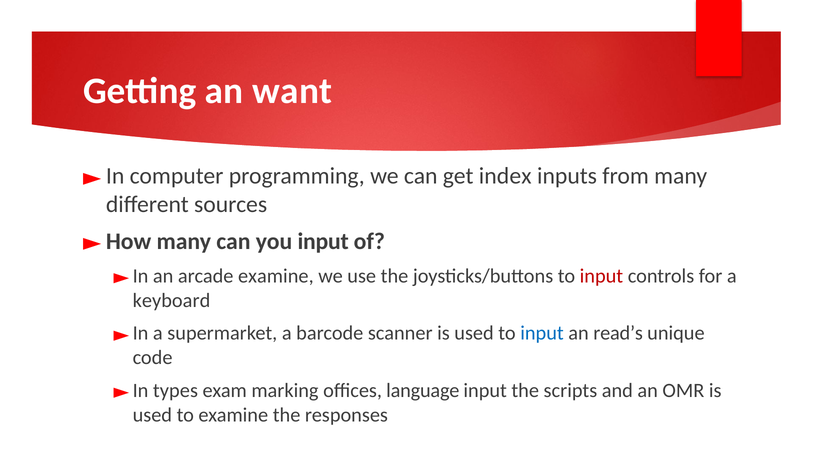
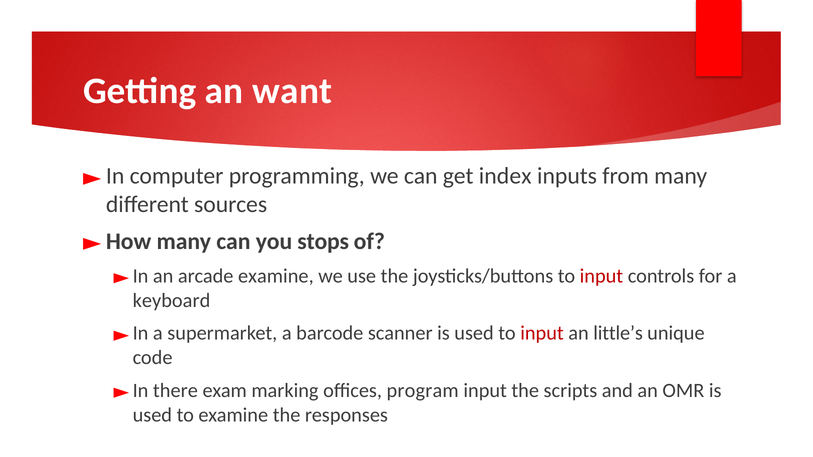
you input: input -> stops
input at (542, 333) colour: blue -> red
read’s: read’s -> little’s
types: types -> there
language: language -> program
